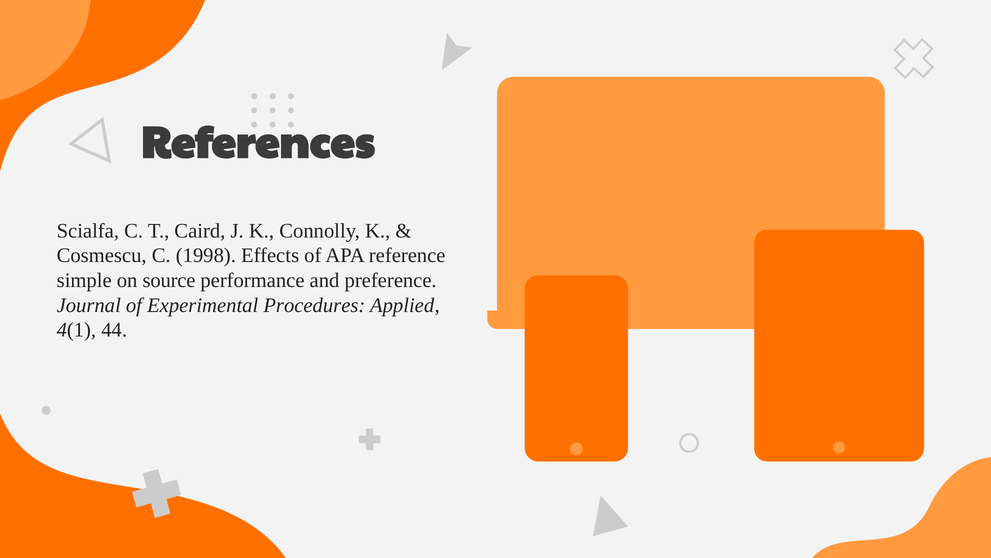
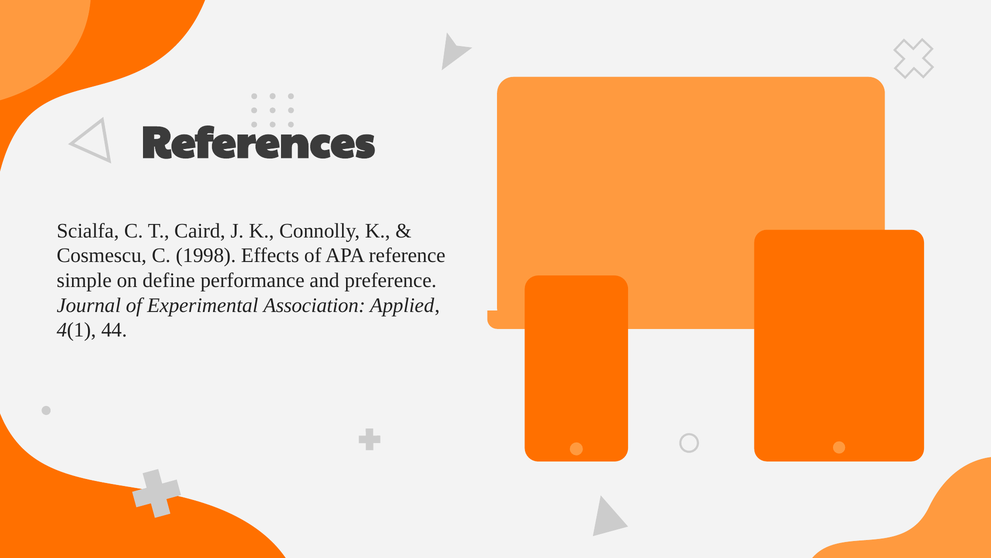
source: source -> define
Procedures: Procedures -> Association
